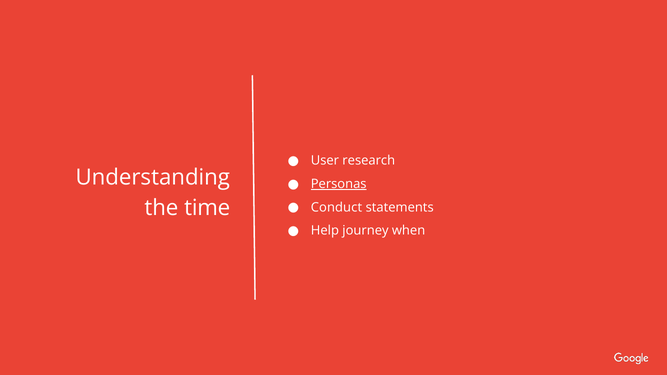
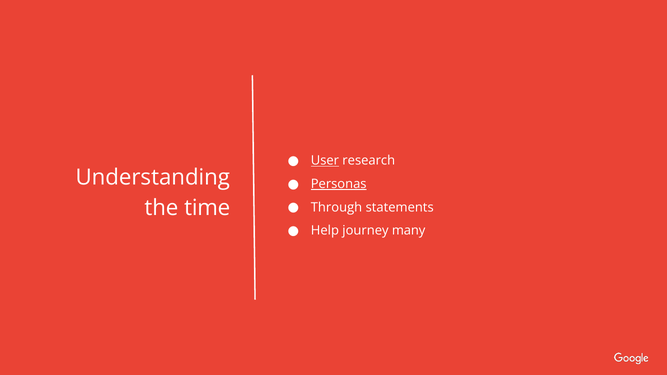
User underline: none -> present
Conduct: Conduct -> Through
when: when -> many
